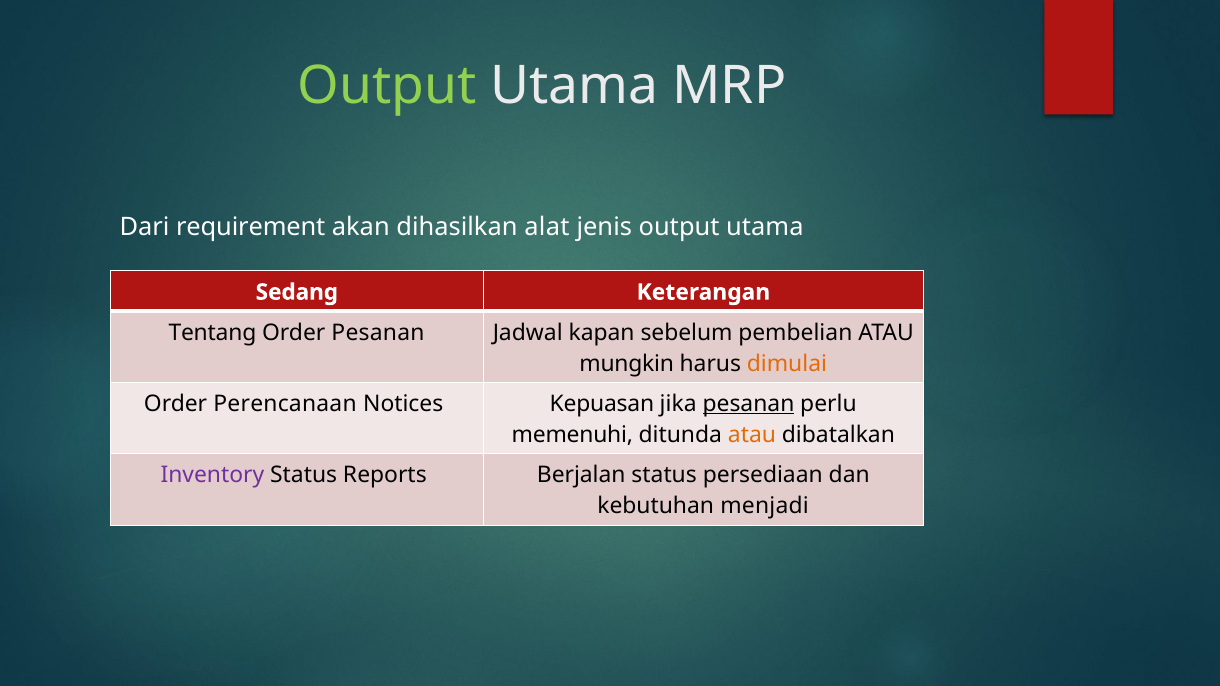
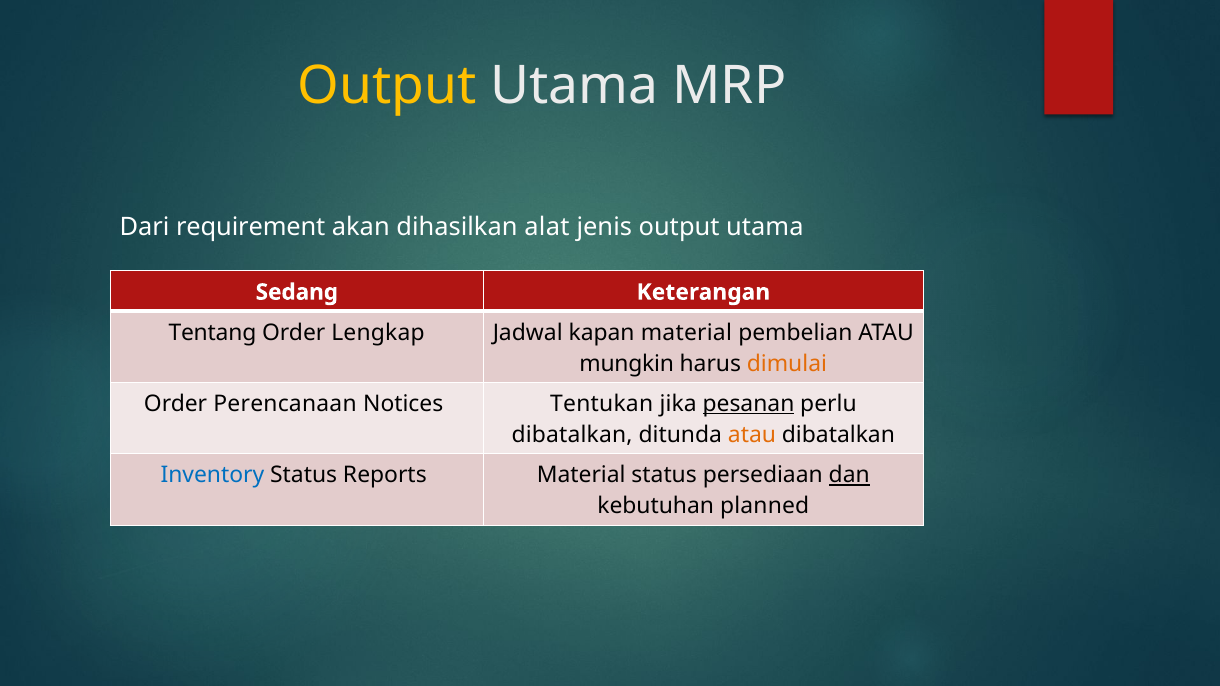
Output at (387, 86) colour: light green -> yellow
Order Pesanan: Pesanan -> Lengkap
kapan sebelum: sebelum -> material
Kepuasan: Kepuasan -> Tentukan
memenuhi at (572, 435): memenuhi -> dibatalkan
Inventory colour: purple -> blue
Reports Berjalan: Berjalan -> Material
dan underline: none -> present
menjadi: menjadi -> planned
